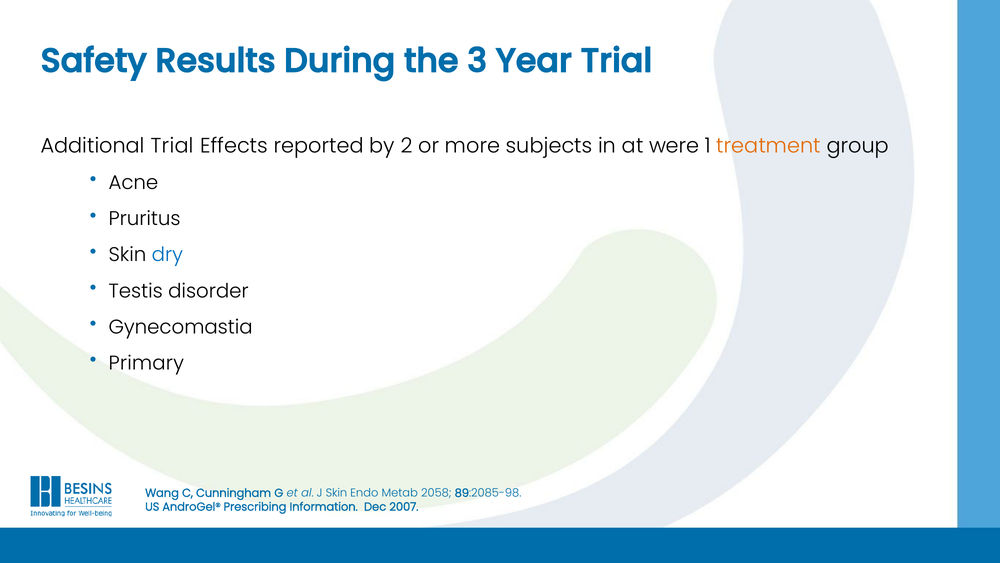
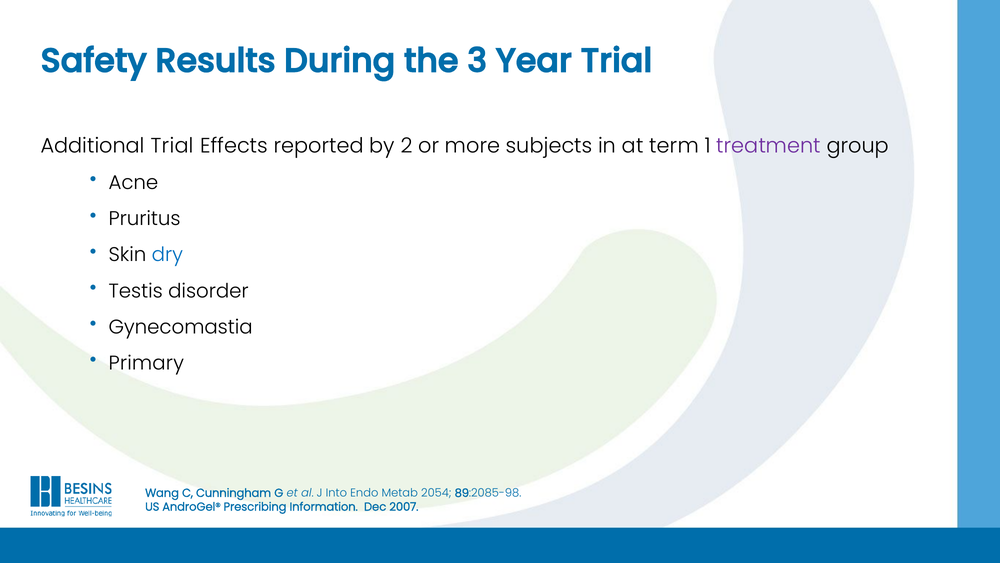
were: were -> term
treatment colour: orange -> purple
J Skin: Skin -> Into
2058: 2058 -> 2054
